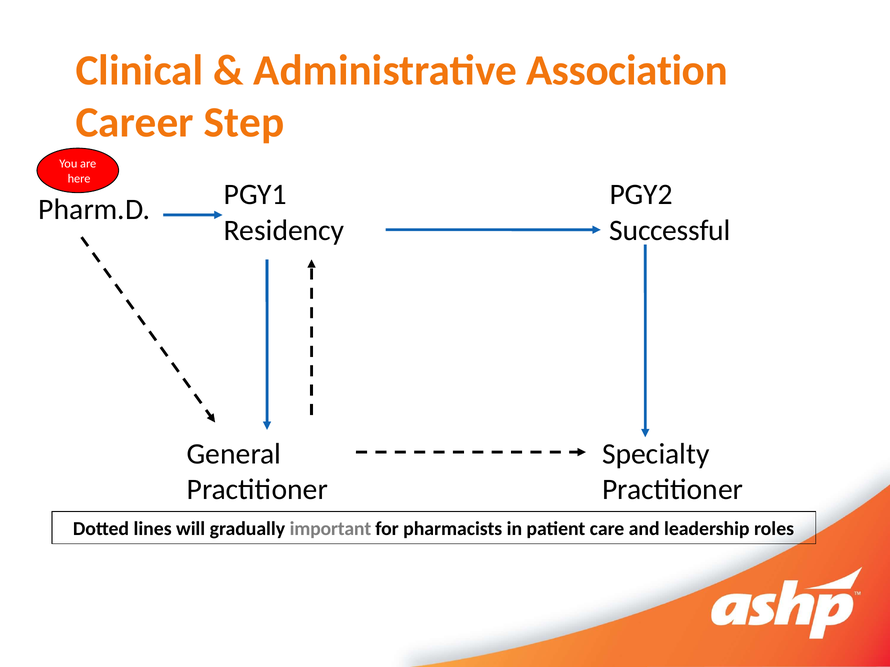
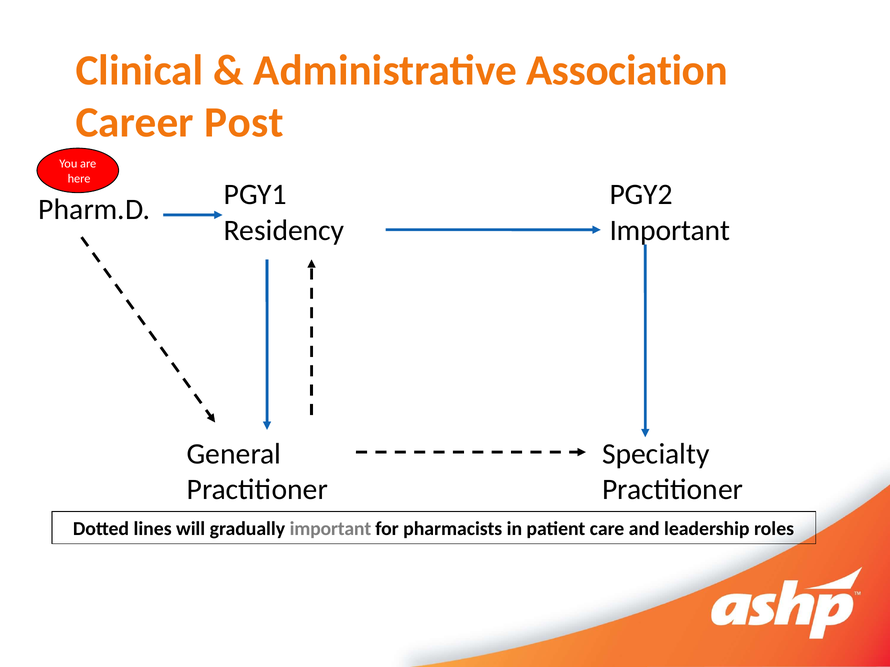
Step: Step -> Post
Successful at (670, 230): Successful -> Important
